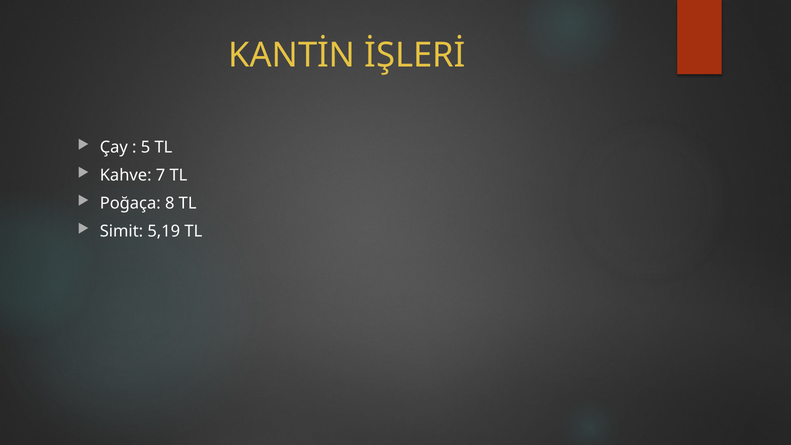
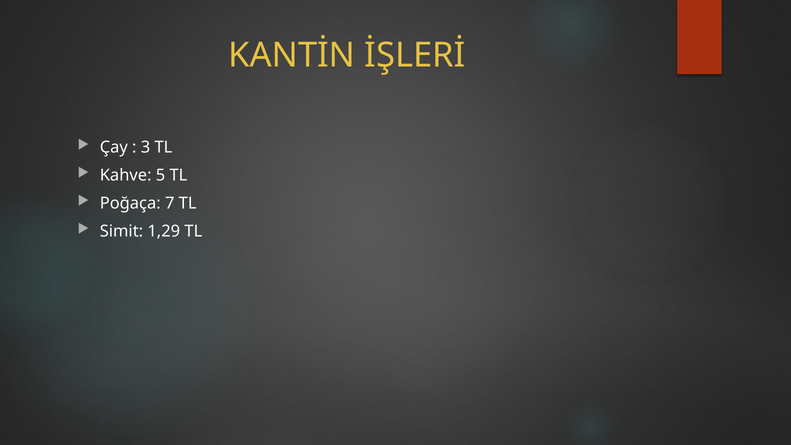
5: 5 -> 3
7: 7 -> 5
8: 8 -> 7
5,19: 5,19 -> 1,29
